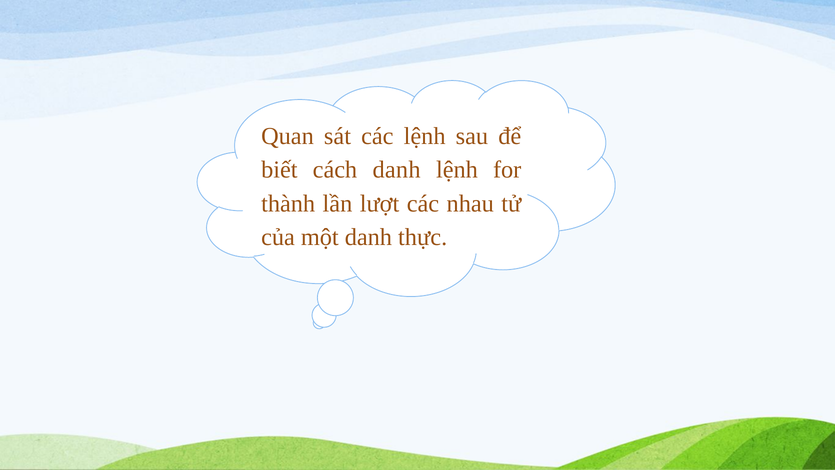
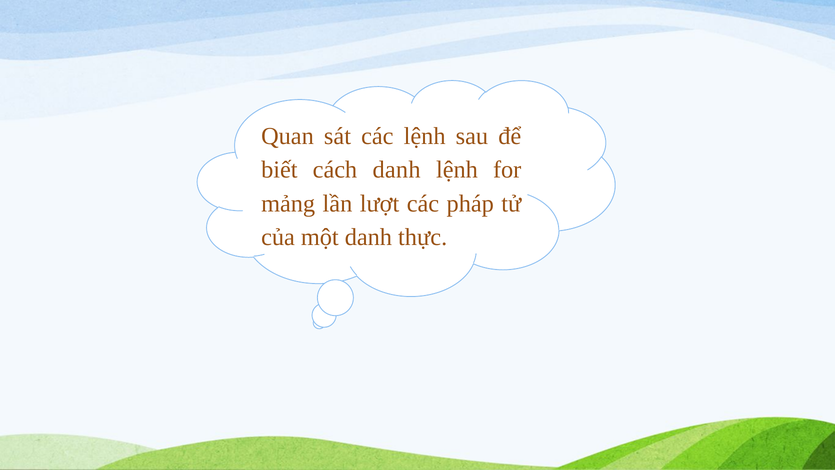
thành: thành -> mảng
nhau: nhau -> pháp
